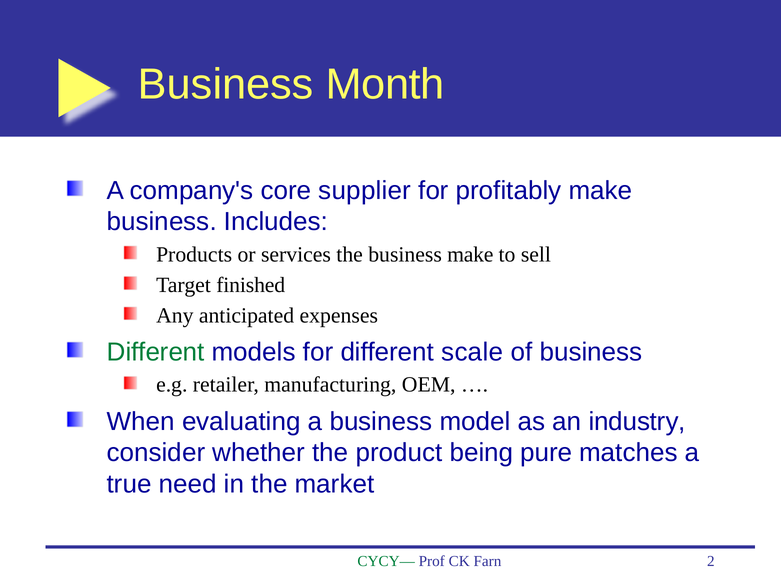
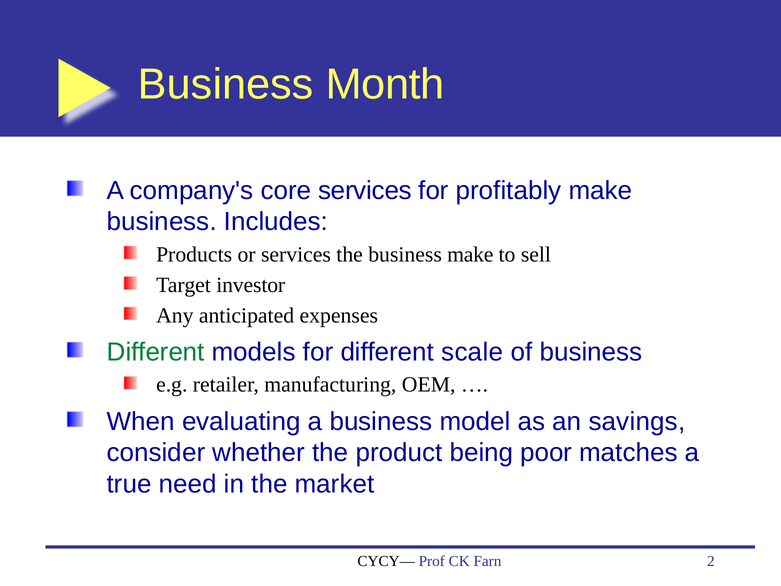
core supplier: supplier -> services
finished: finished -> investor
industry: industry -> savings
pure: pure -> poor
CYCY— colour: green -> black
